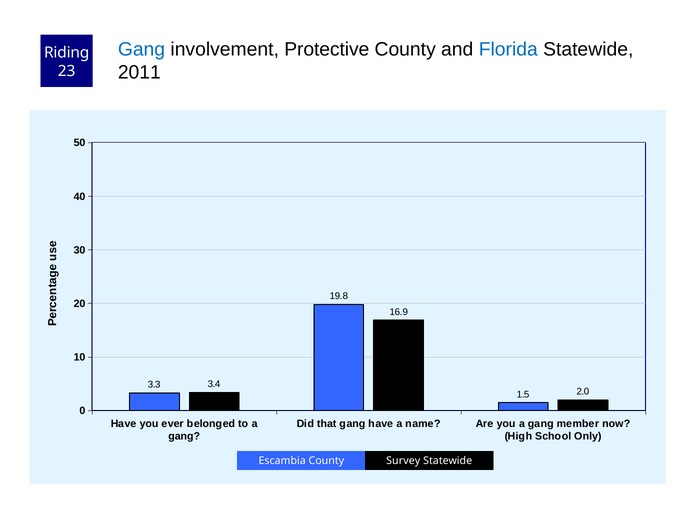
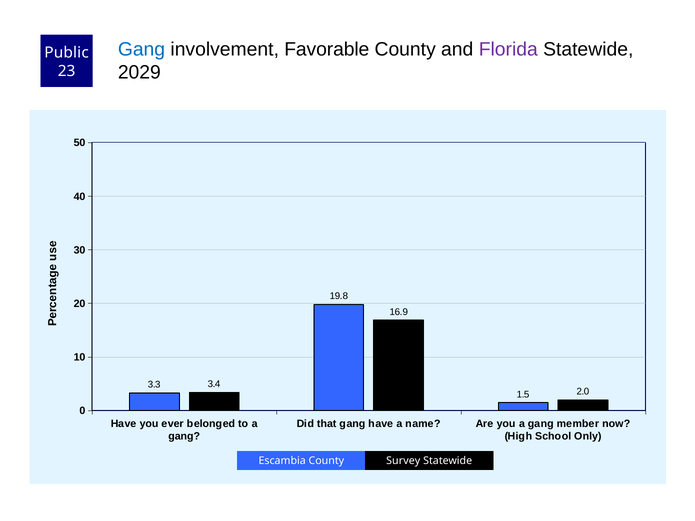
Protective: Protective -> Favorable
Florida colour: blue -> purple
Riding: Riding -> Public
2011: 2011 -> 2029
